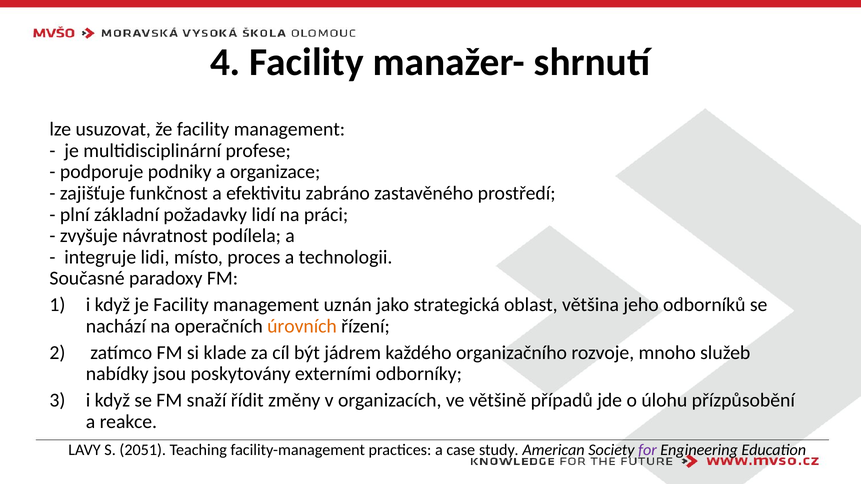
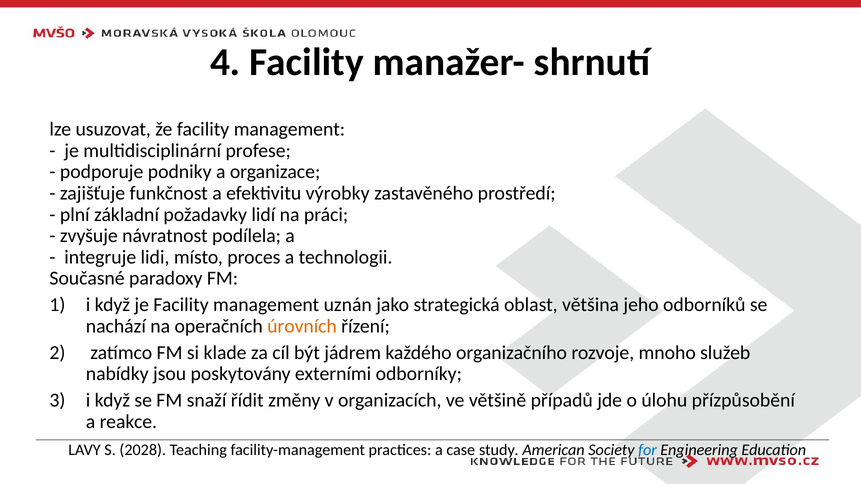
zabráno: zabráno -> výrobky
2051: 2051 -> 2028
for colour: purple -> blue
